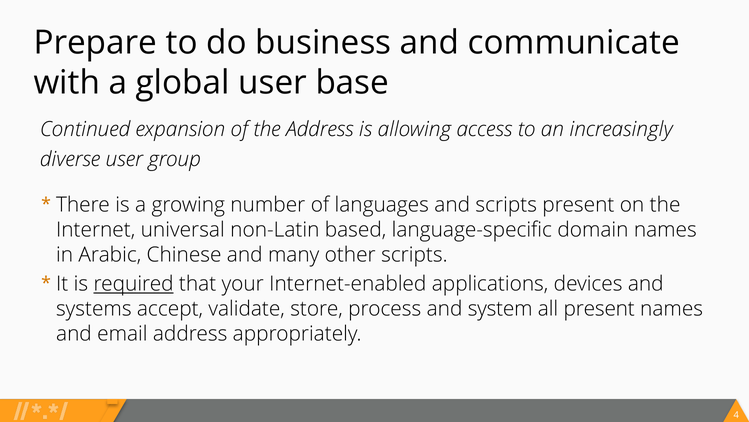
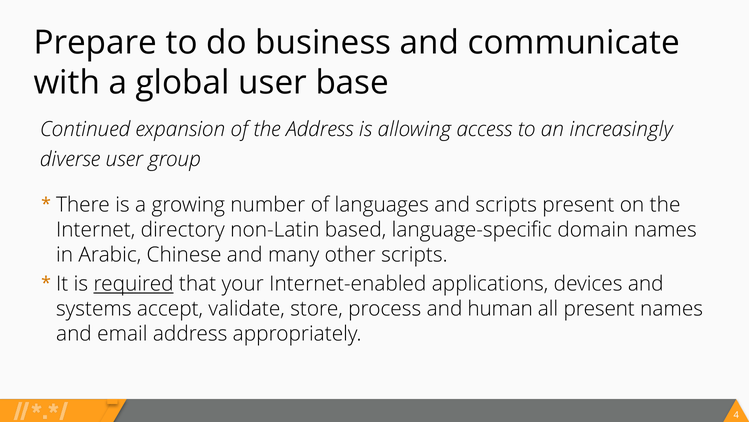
universal: universal -> directory
system: system -> human
